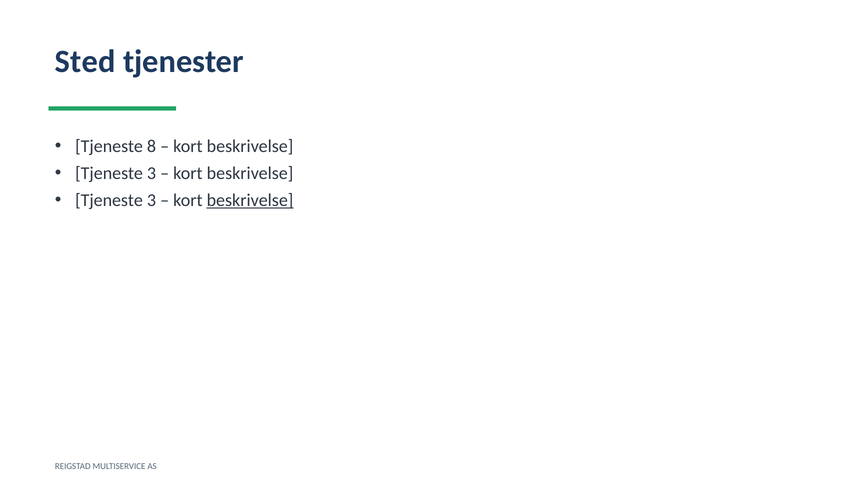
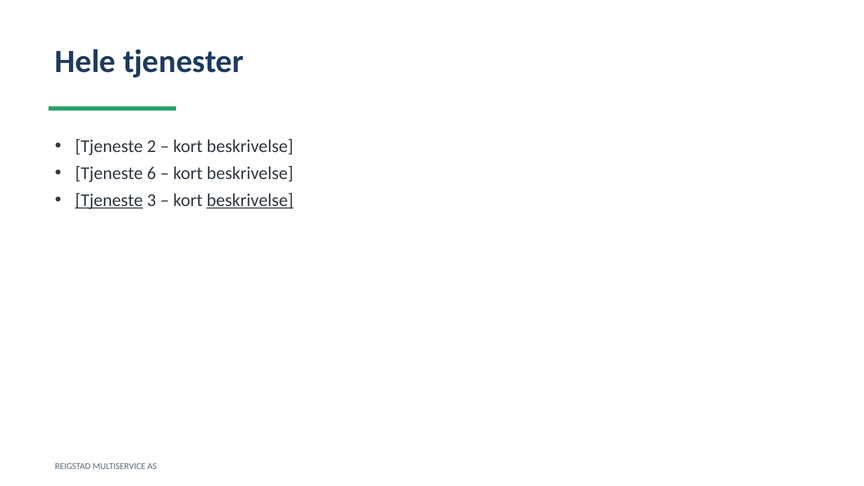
Sted: Sted -> Hele
8: 8 -> 2
3 at (151, 173): 3 -> 6
Tjeneste at (109, 200) underline: none -> present
